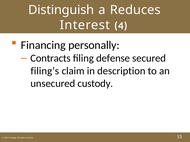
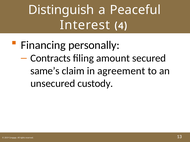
Reduces: Reduces -> Peaceful
defense: defense -> amount
filing’s: filing’s -> same’s
description: description -> agreement
